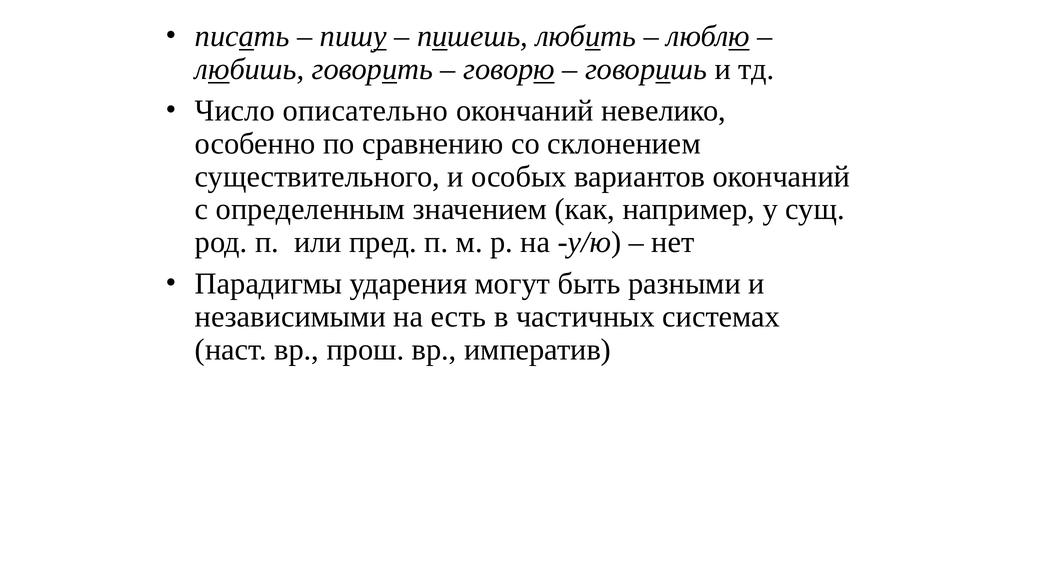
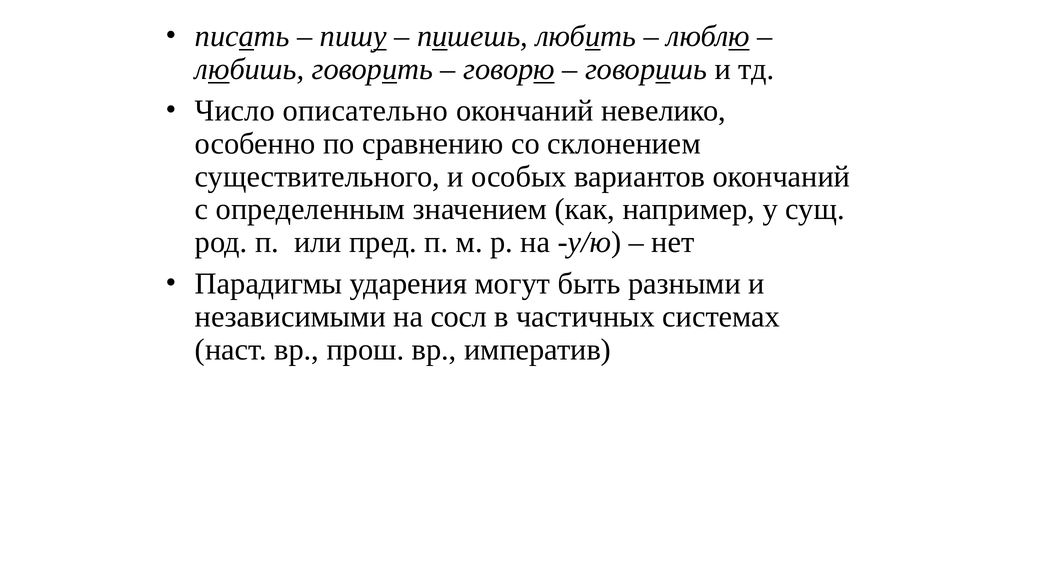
есть: есть -> сосл
